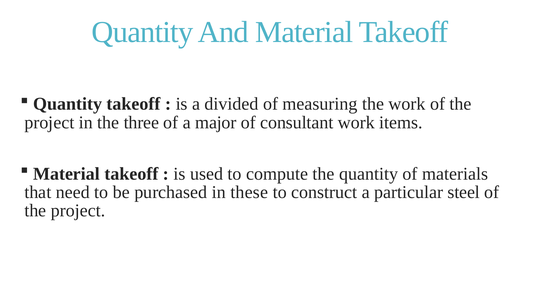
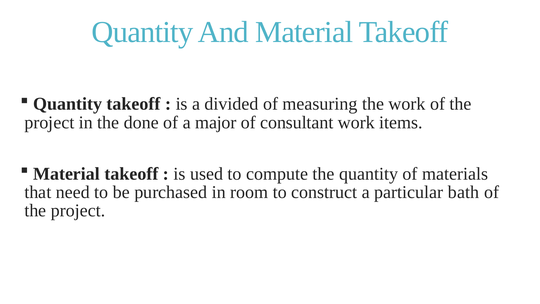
three: three -> done
these: these -> room
steel: steel -> bath
